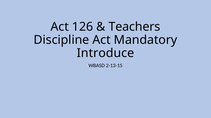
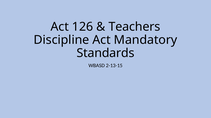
Introduce: Introduce -> Standards
